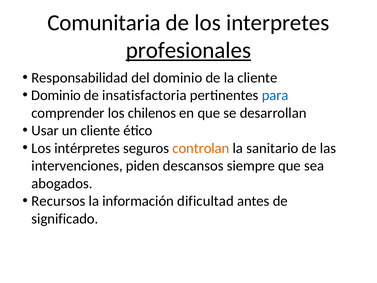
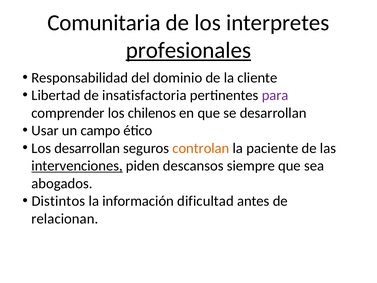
Dominio at (56, 95): Dominio -> Libertad
para colour: blue -> purple
un cliente: cliente -> campo
Los intérpretes: intérpretes -> desarrollan
sanitario: sanitario -> paciente
intervenciones underline: none -> present
Recursos: Recursos -> Distintos
significado: significado -> relacionan
